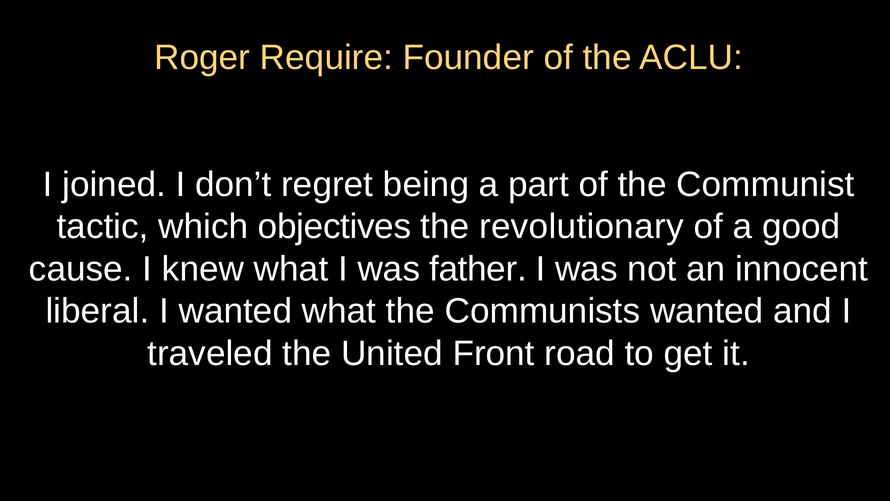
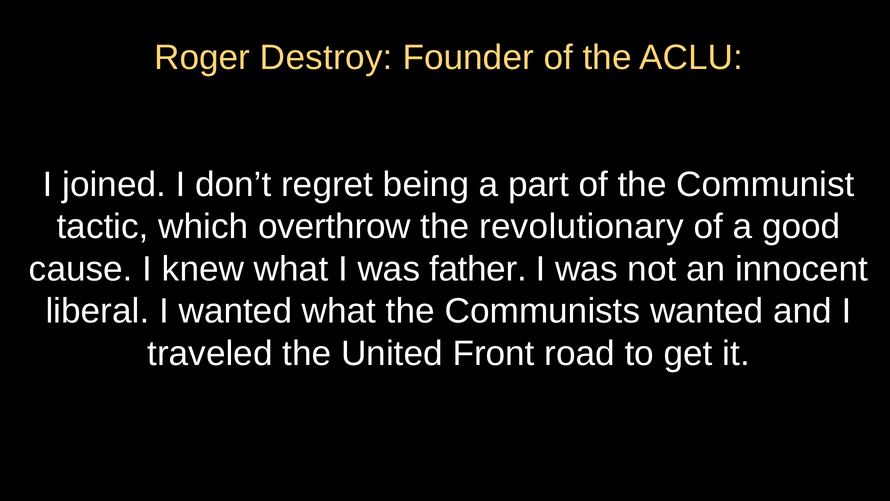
Require: Require -> Destroy
objectives: objectives -> overthrow
